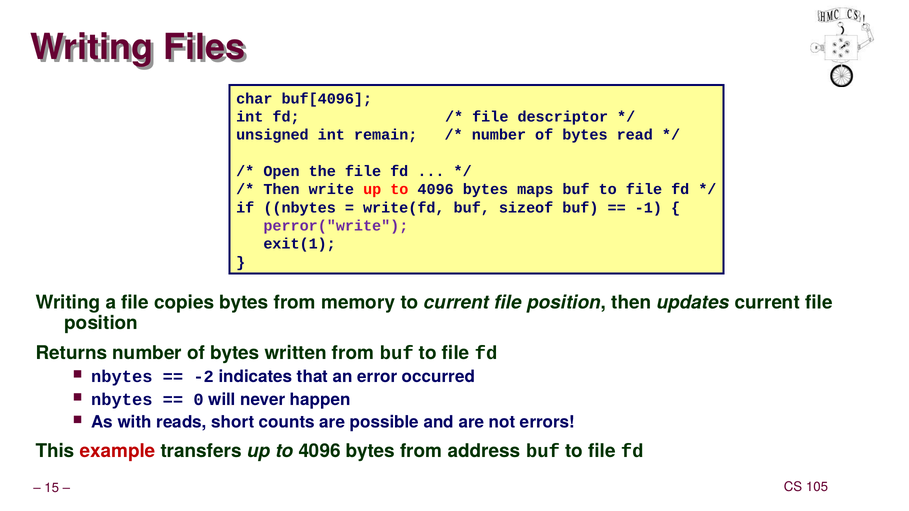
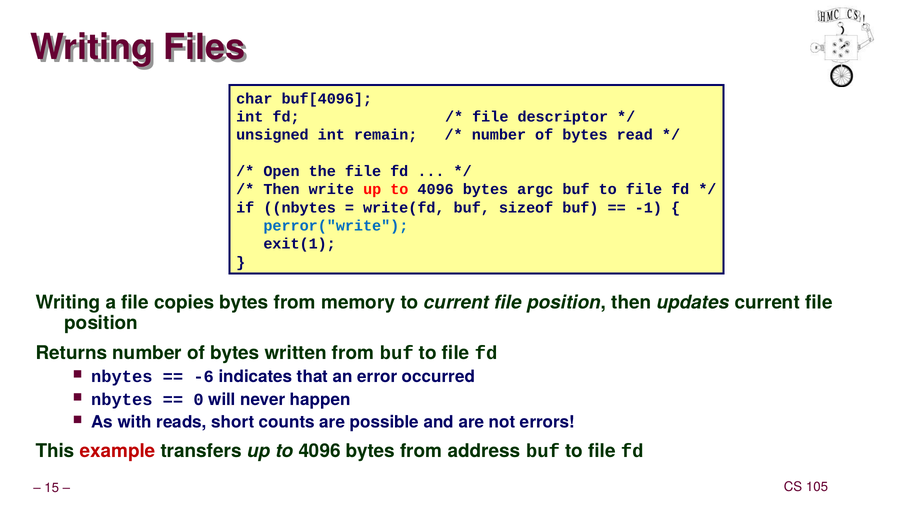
maps: maps -> argc
perror("write colour: purple -> blue
-2: -2 -> -6
